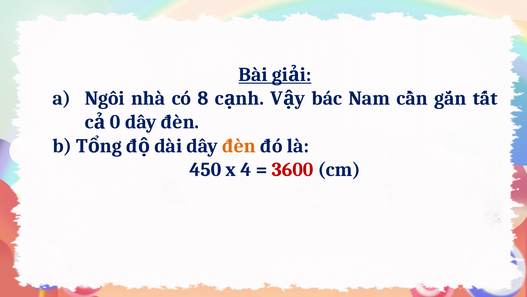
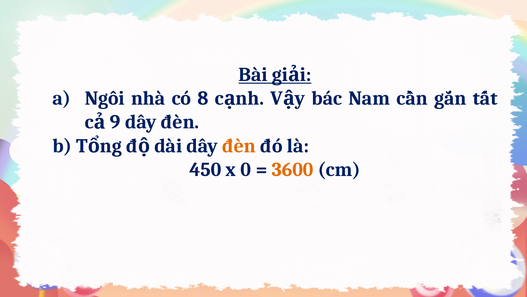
0: 0 -> 9
4: 4 -> 0
3600 colour: red -> orange
